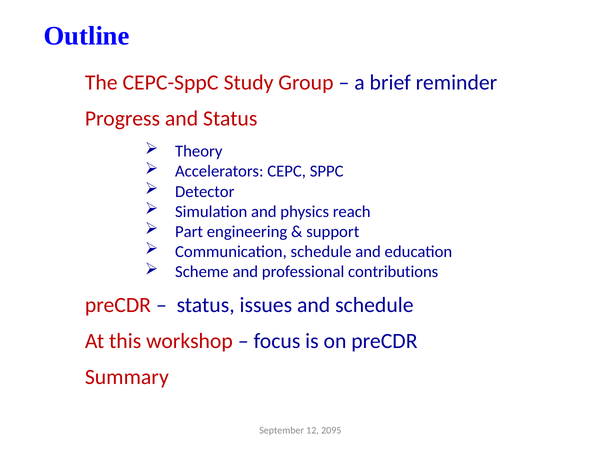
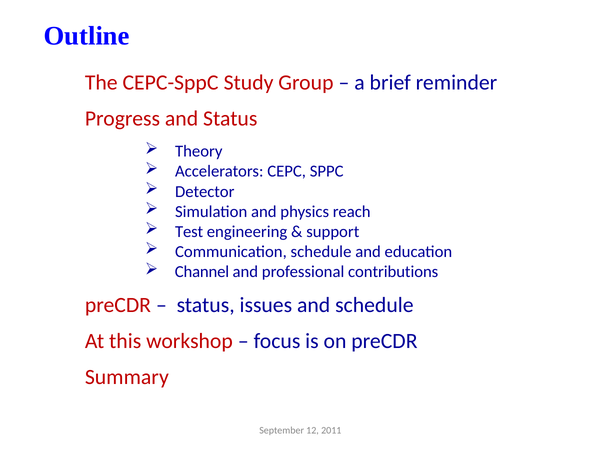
Part: Part -> Test
Scheme: Scheme -> Channel
2095: 2095 -> 2011
